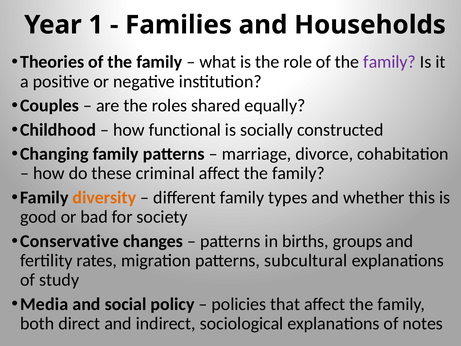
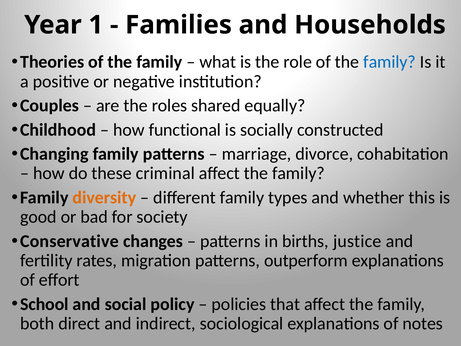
family at (390, 62) colour: purple -> blue
groups: groups -> justice
subcultural: subcultural -> outperform
study: study -> effort
Media: Media -> School
